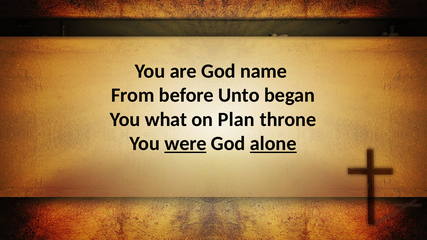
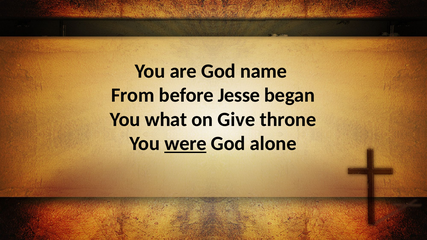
Unto: Unto -> Jesse
Plan: Plan -> Give
alone underline: present -> none
